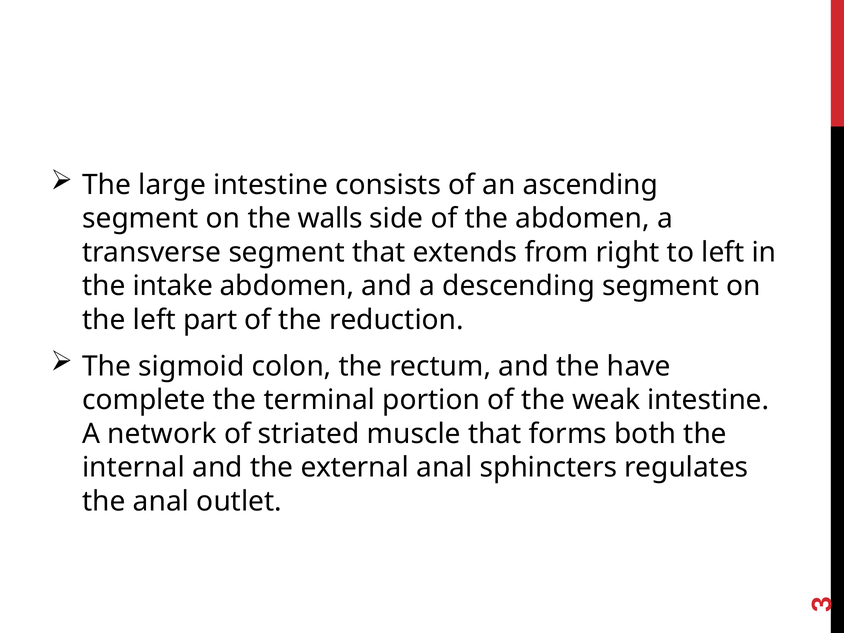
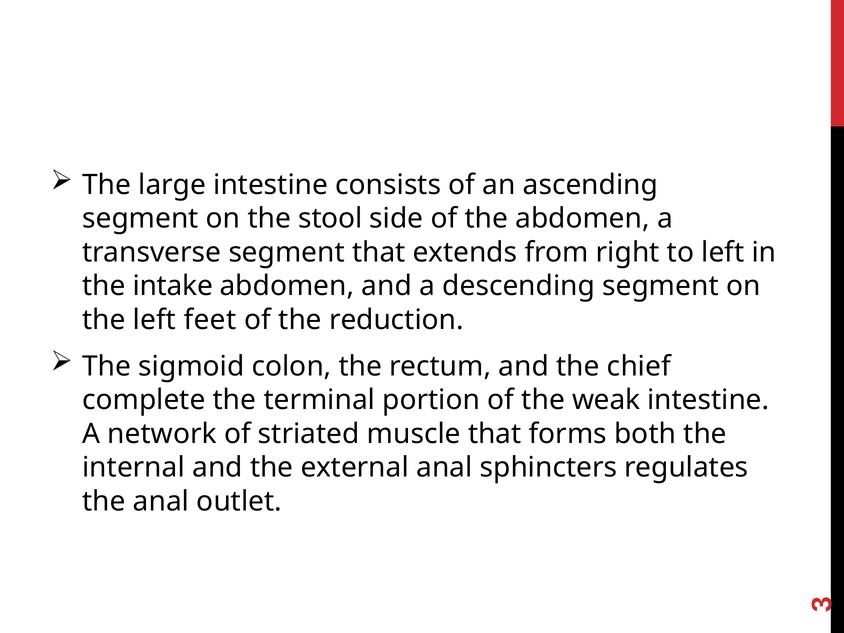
walls: walls -> stool
part: part -> feet
have: have -> chief
